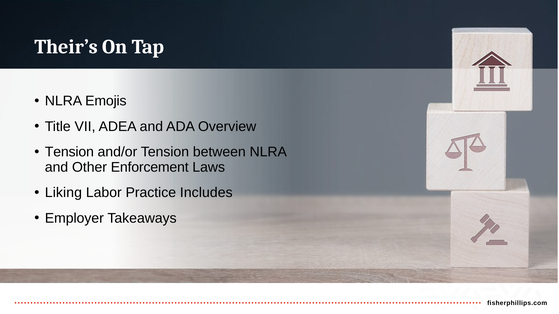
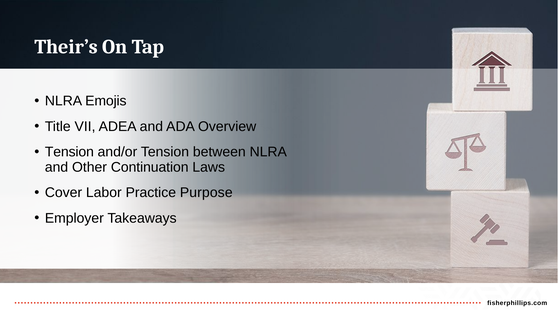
Enforcement: Enforcement -> Continuation
Liking: Liking -> Cover
Includes: Includes -> Purpose
